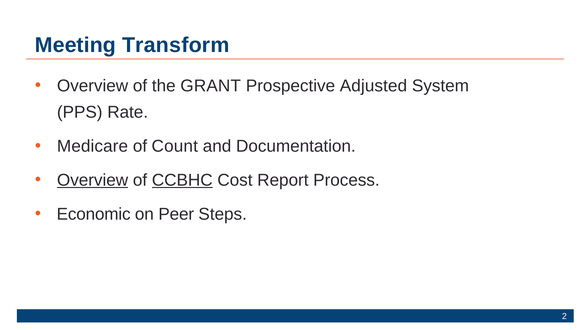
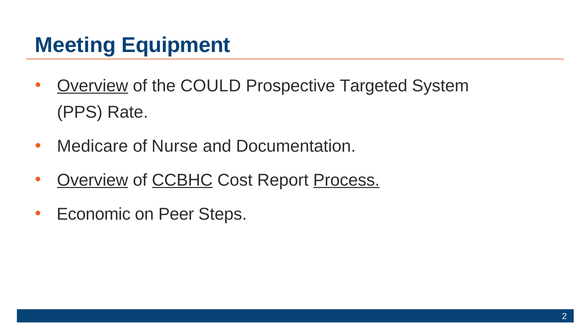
Transform: Transform -> Equipment
Overview at (93, 86) underline: none -> present
GRANT: GRANT -> COULD
Adjusted: Adjusted -> Targeted
Count: Count -> Nurse
Process underline: none -> present
